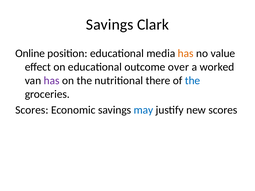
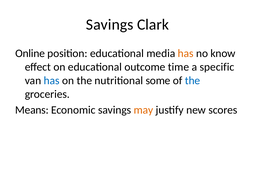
value: value -> know
over: over -> time
worked: worked -> specific
has at (52, 81) colour: purple -> blue
there: there -> some
Scores at (32, 110): Scores -> Means
may colour: blue -> orange
